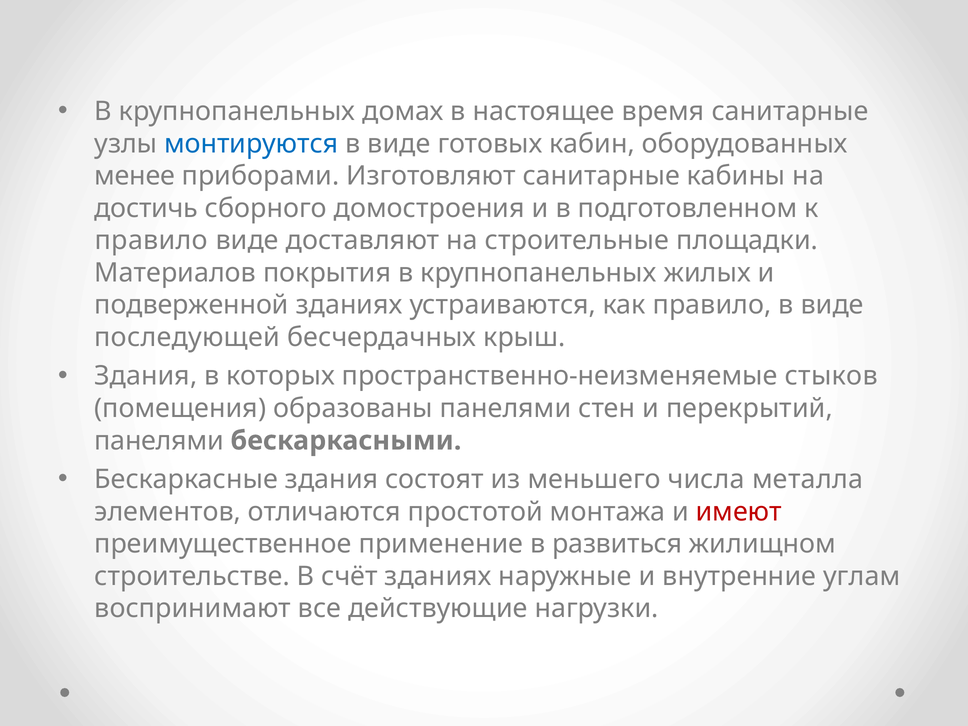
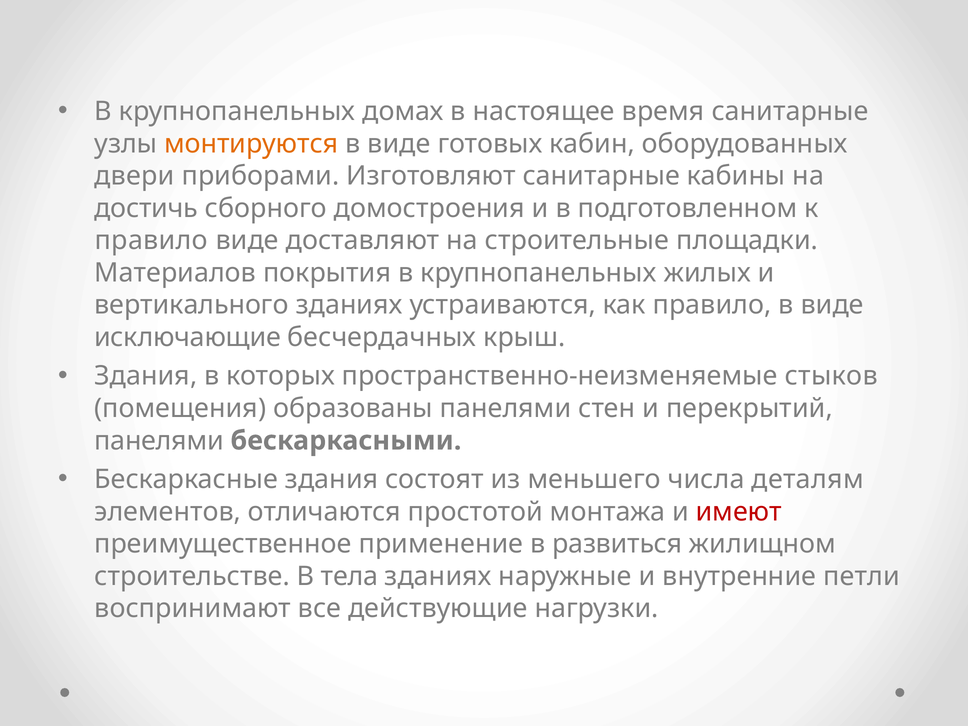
монтируются colour: blue -> orange
менее: менее -> двери
подверженной: подверженной -> вертикального
последующей: последующей -> исключающие
металла: металла -> деталям
счёт: счёт -> тела
углам: углам -> петли
